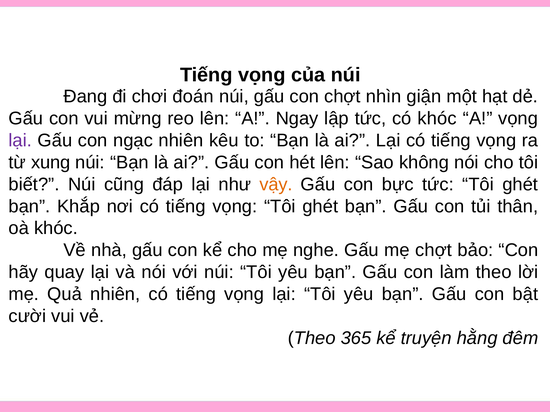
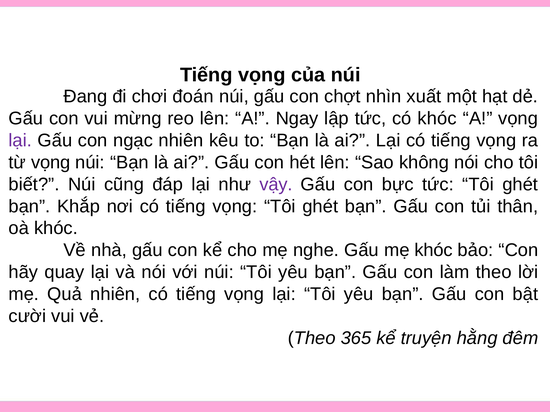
giận: giận -> xuất
từ xung: xung -> vọng
vậy colour: orange -> purple
mẹ chợt: chợt -> khóc
